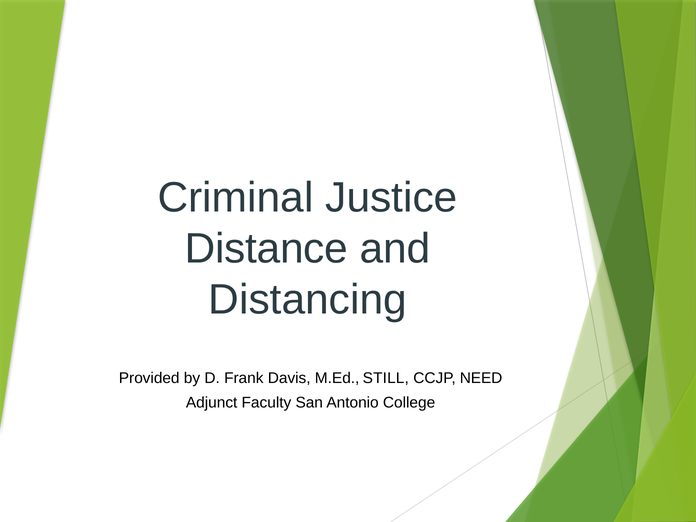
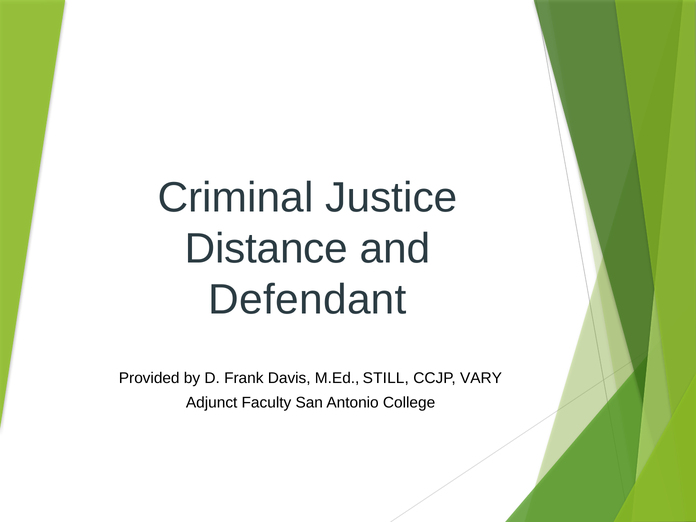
Distancing: Distancing -> Defendant
NEED: NEED -> VARY
